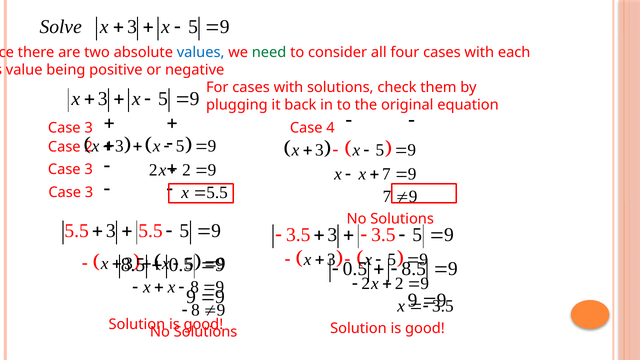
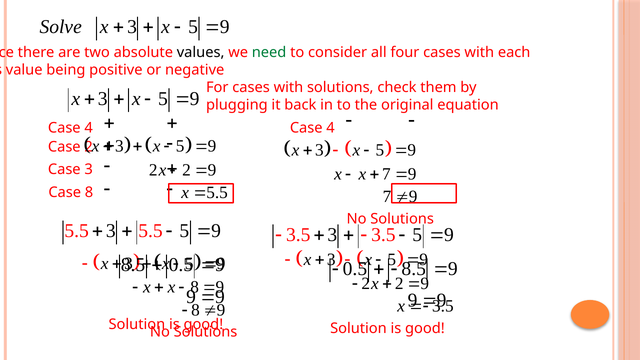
values colour: blue -> black
3 at (89, 128): 3 -> 4
3 at (89, 192): 3 -> 8
